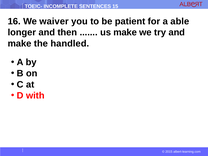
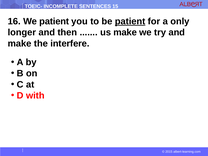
We waiver: waiver -> patient
patient at (130, 21) underline: none -> present
able: able -> only
handled: handled -> interfere
